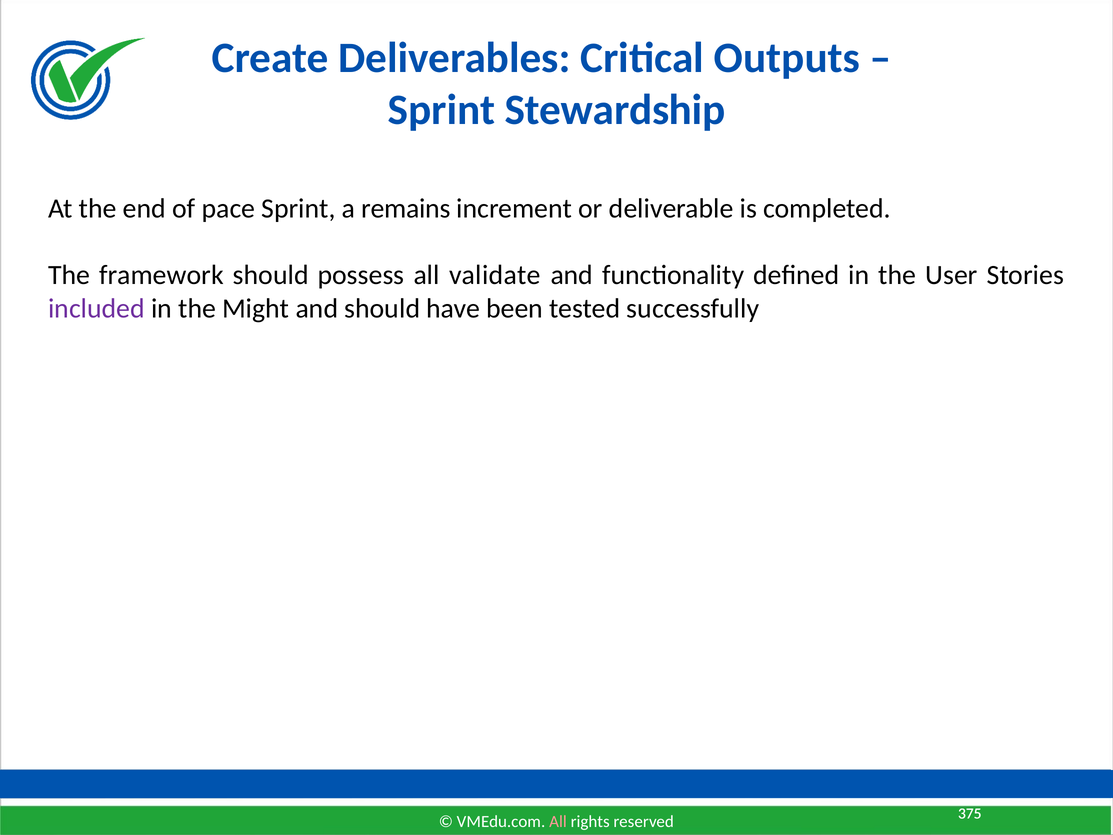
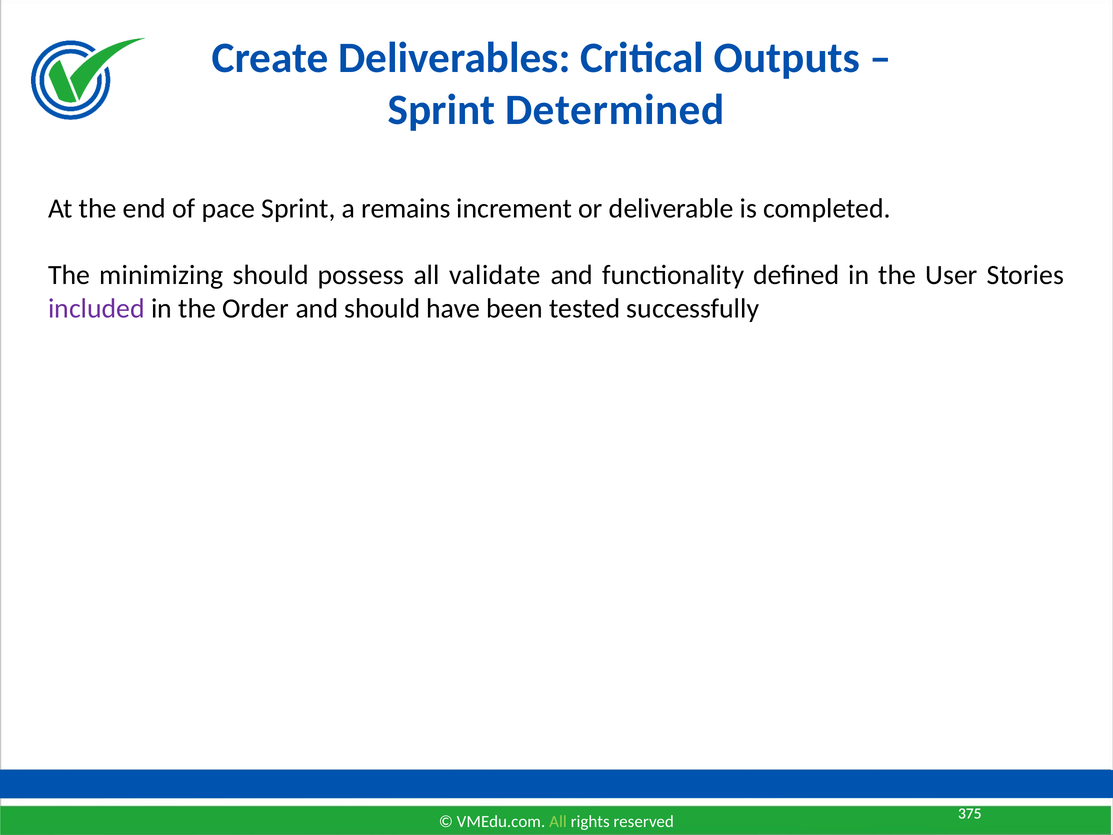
Stewardship: Stewardship -> Determined
framework: framework -> minimizing
Might: Might -> Order
All at (558, 822) colour: pink -> light green
